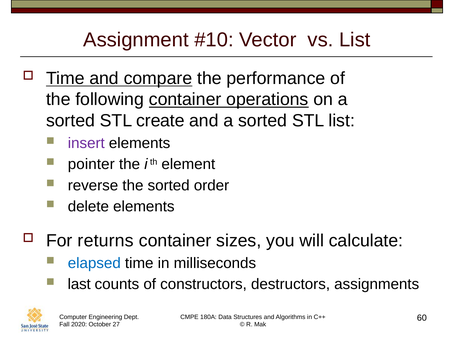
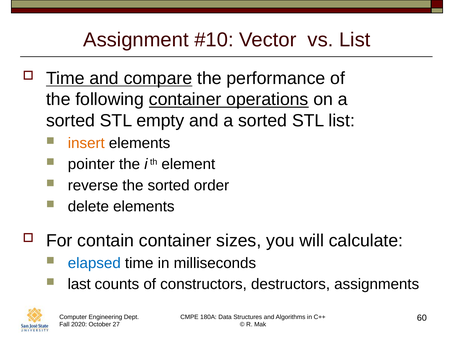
create: create -> empty
insert colour: purple -> orange
returns: returns -> contain
